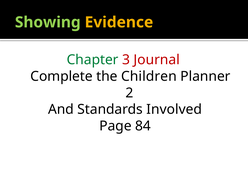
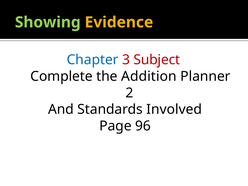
Chapter colour: green -> blue
Journal: Journal -> Subject
Children: Children -> Addition
84: 84 -> 96
